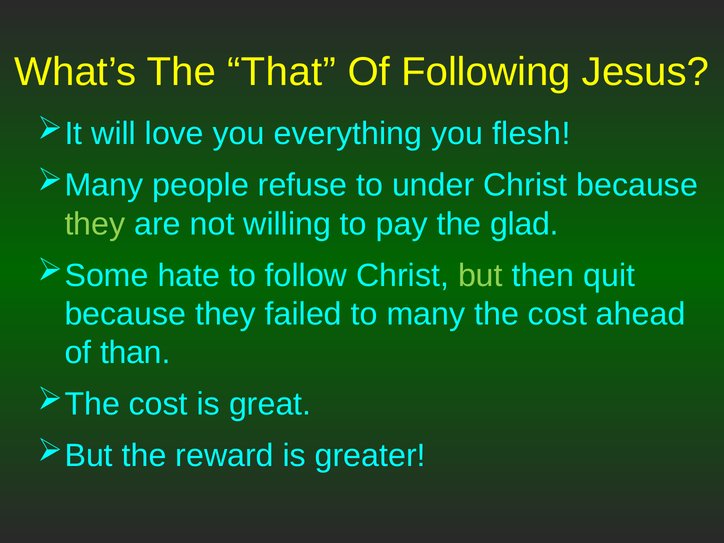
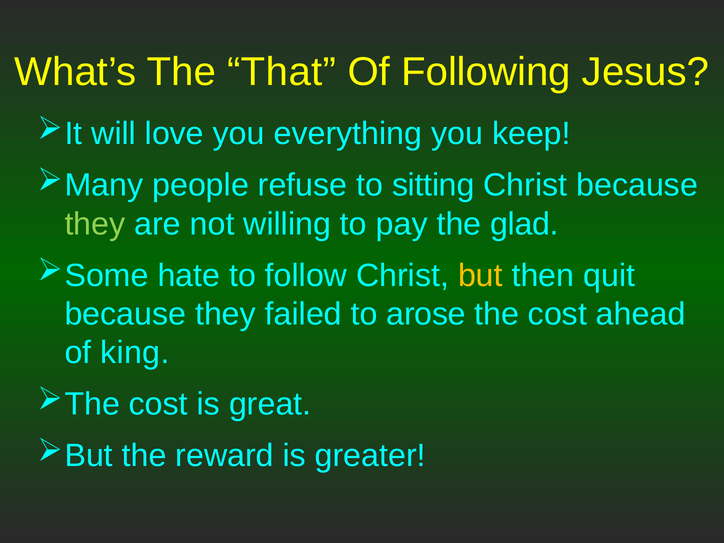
flesh: flesh -> keep
under: under -> sitting
but colour: light green -> yellow
many: many -> arose
than: than -> king
